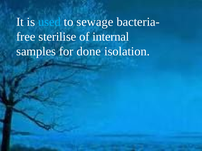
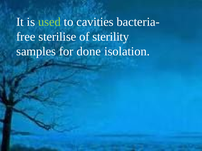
used colour: light blue -> light green
sewage: sewage -> cavities
internal: internal -> sterility
